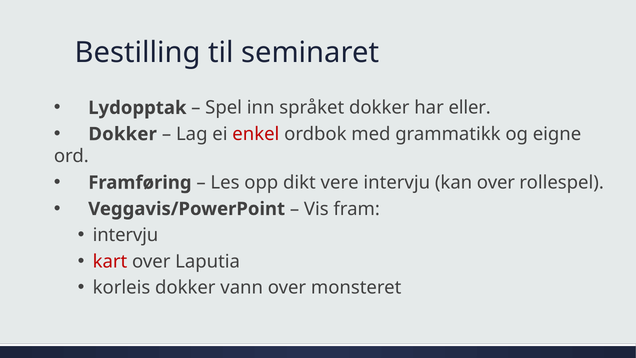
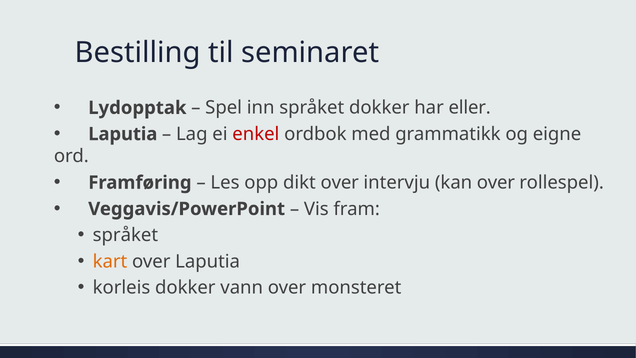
Dokker at (123, 134): Dokker -> Laputia
dikt vere: vere -> over
intervju at (125, 235): intervju -> språket
kart colour: red -> orange
